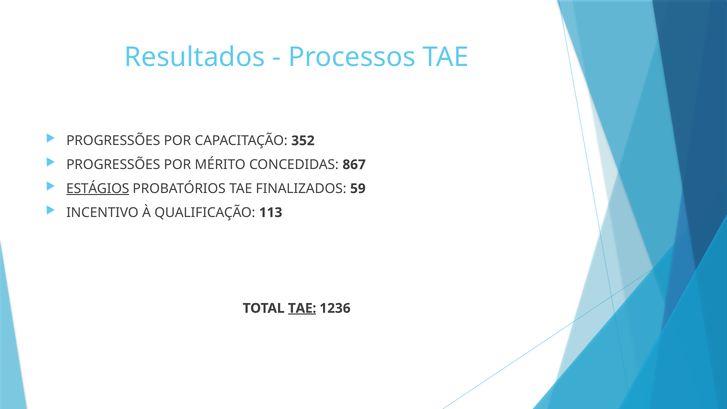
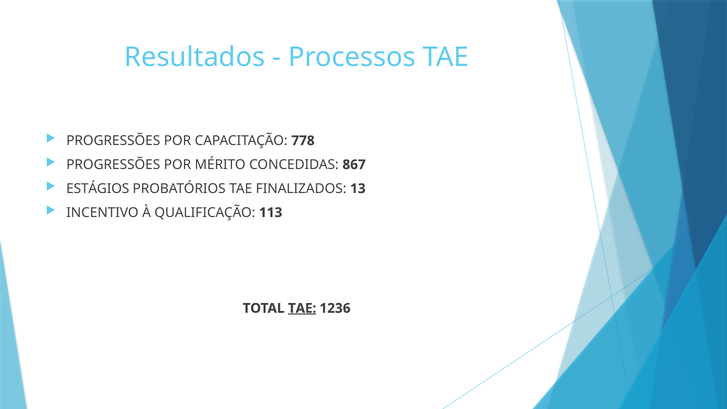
352: 352 -> 778
ESTÁGIOS underline: present -> none
59: 59 -> 13
